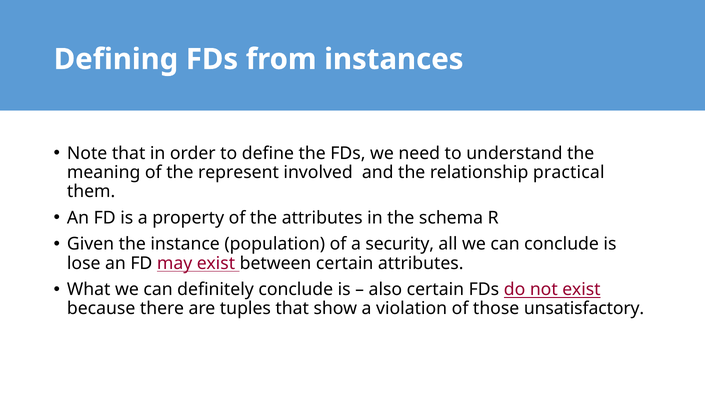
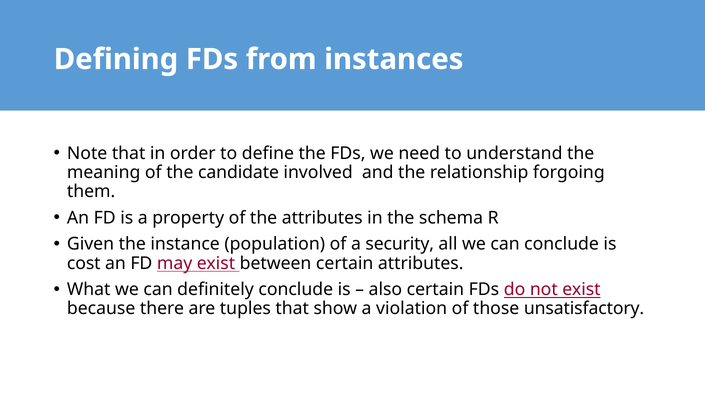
represent: represent -> candidate
practical: practical -> forgoing
lose: lose -> cost
